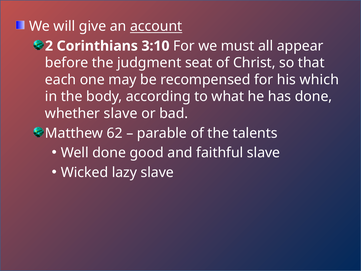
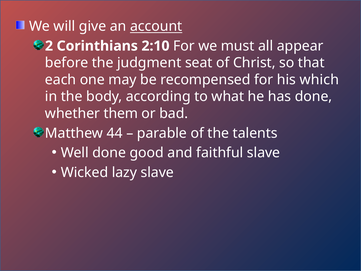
3:10: 3:10 -> 2:10
whether slave: slave -> them
62: 62 -> 44
